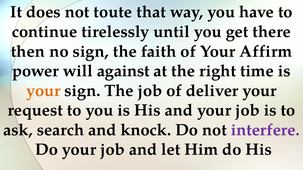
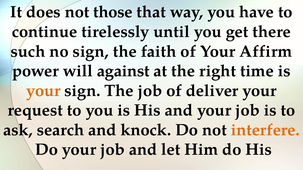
toute: toute -> those
then: then -> such
interfere colour: purple -> orange
